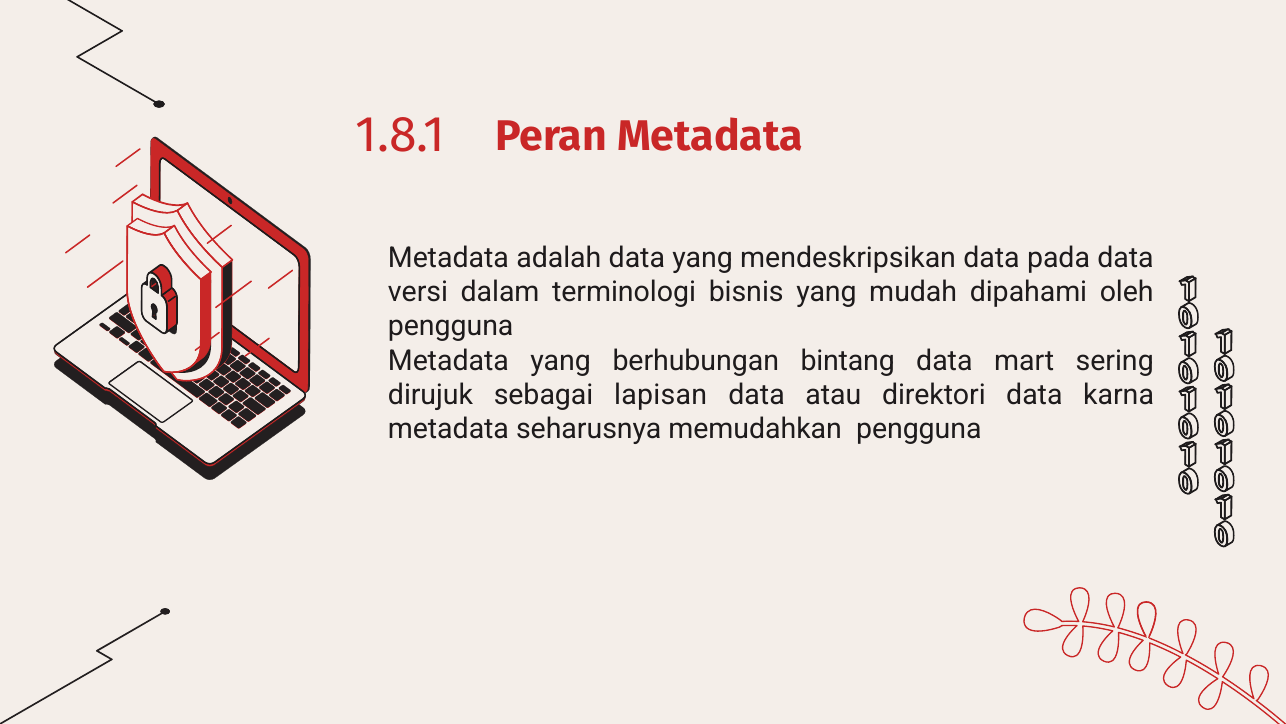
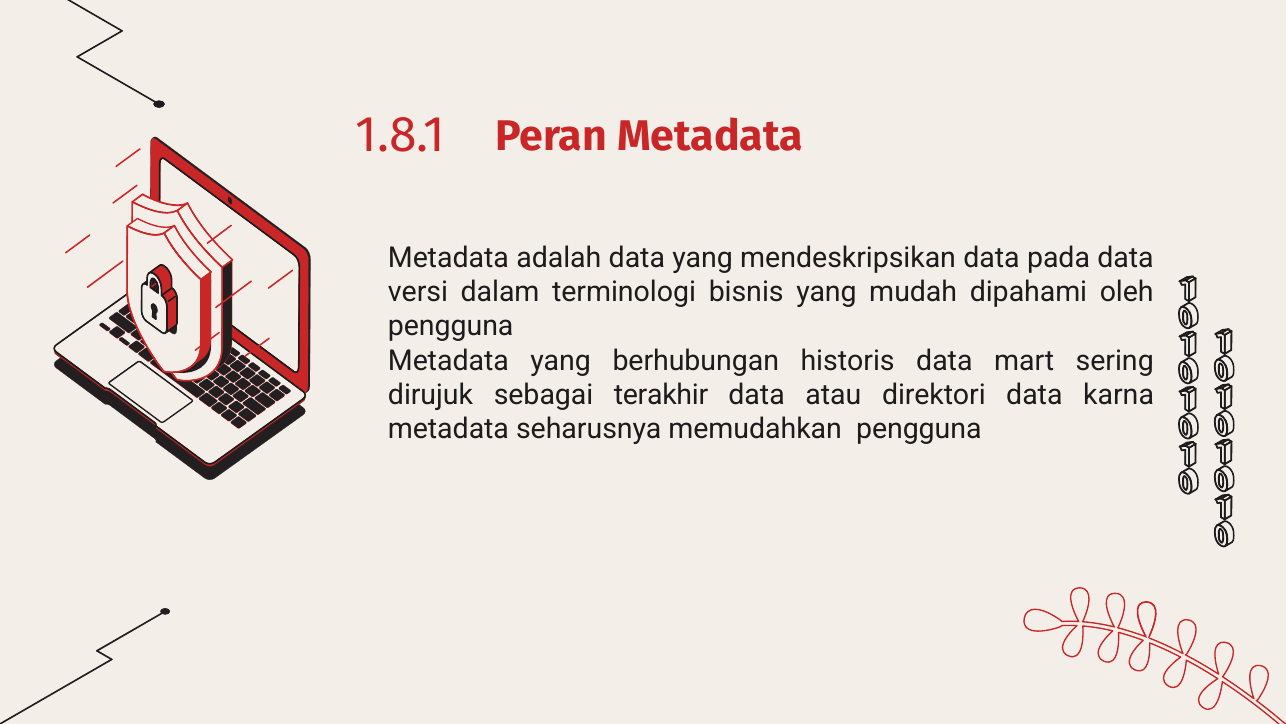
bintang: bintang -> historis
lapisan: lapisan -> terakhir
